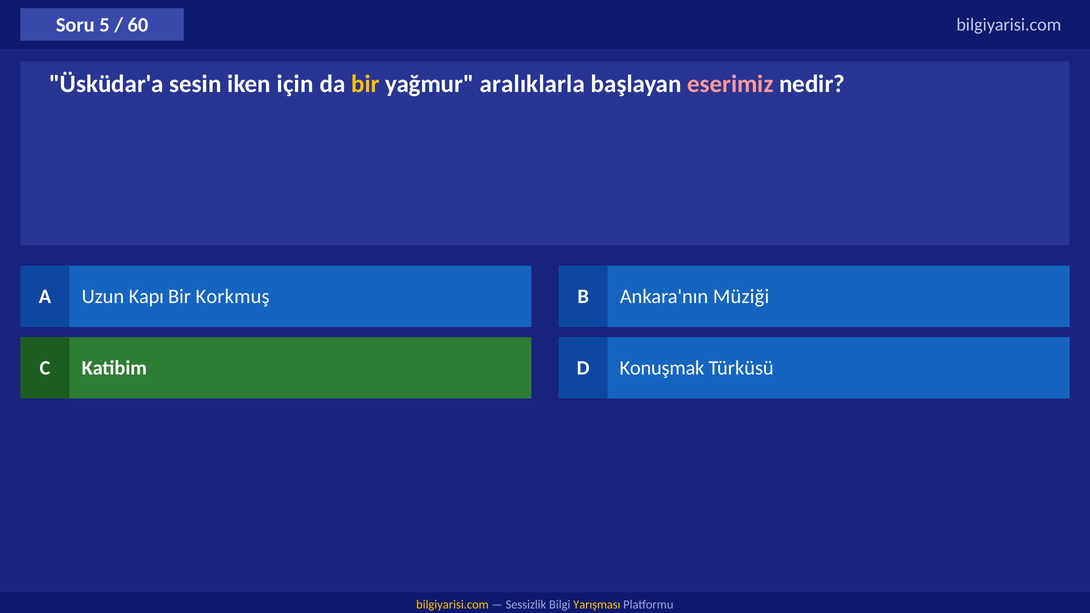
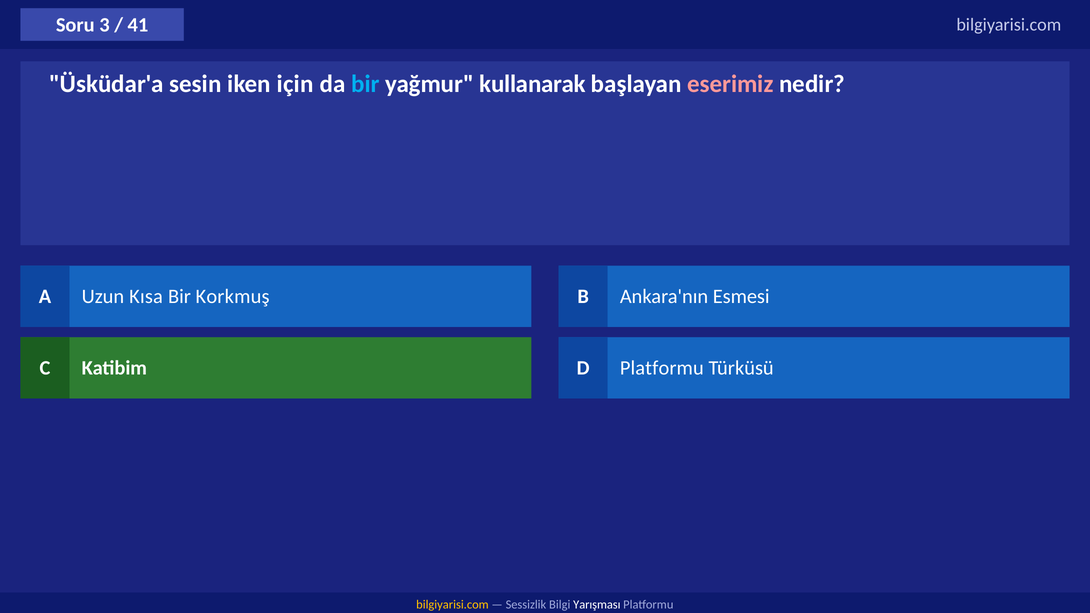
5: 5 -> 3
60: 60 -> 41
bir at (365, 84) colour: yellow -> light blue
aralıklarla: aralıklarla -> kullanarak
Kapı: Kapı -> Kısa
Müziği: Müziği -> Esmesi
D Konuşmak: Konuşmak -> Platformu
Yarışması colour: yellow -> white
